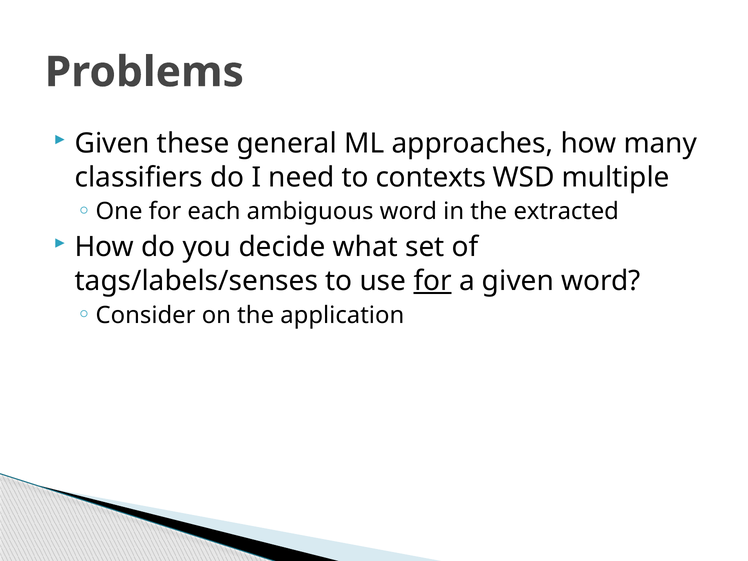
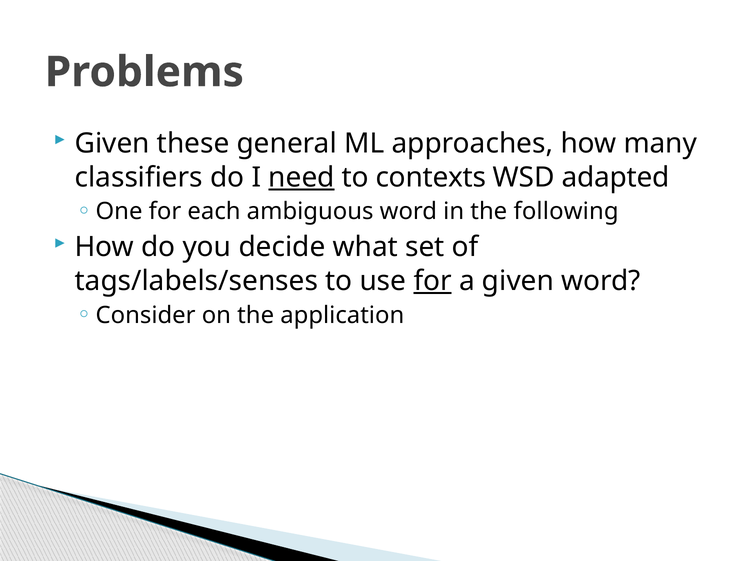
need underline: none -> present
multiple: multiple -> adapted
extracted: extracted -> following
